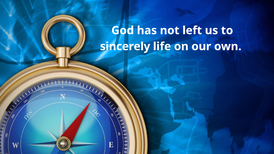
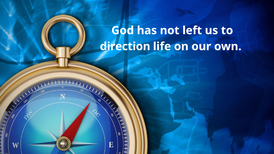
sincerely: sincerely -> direction
